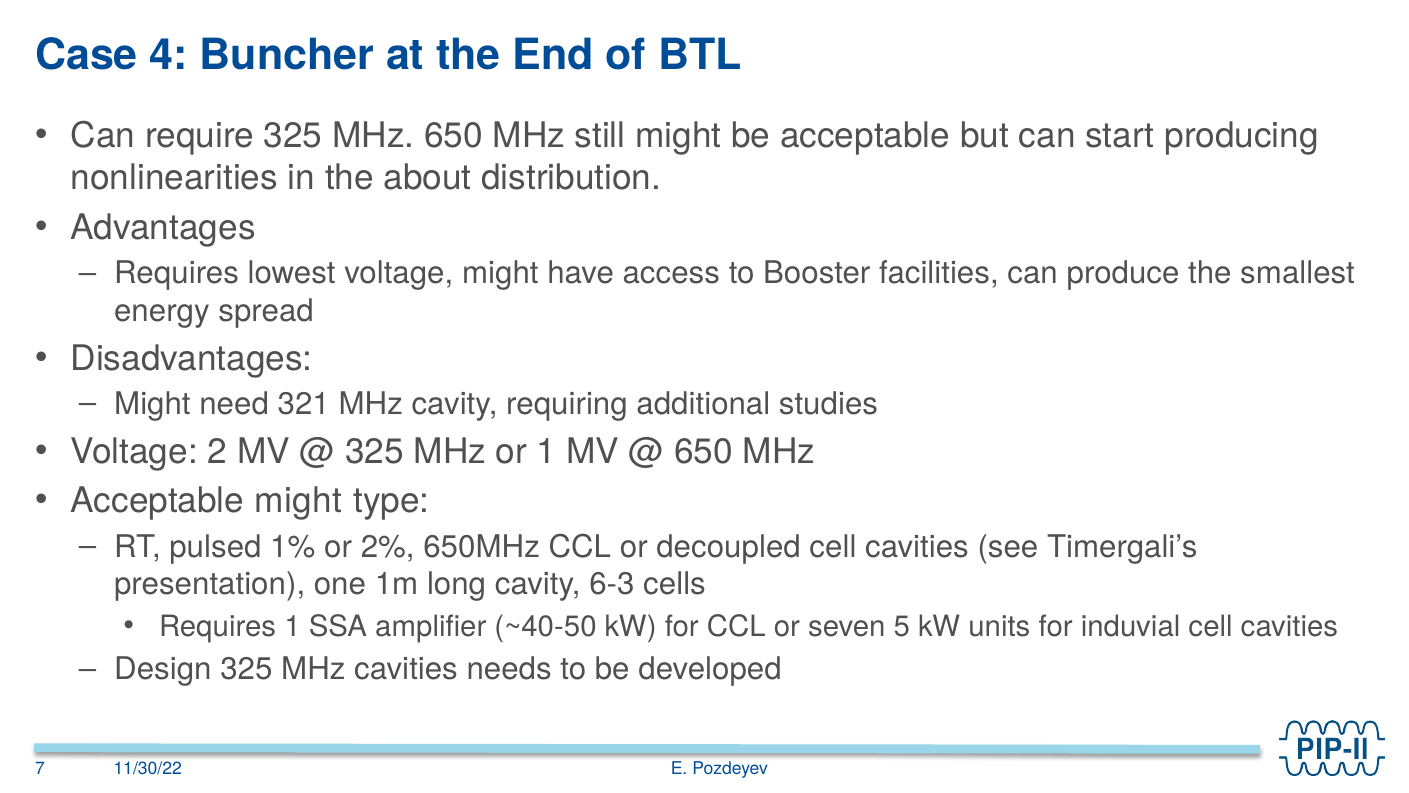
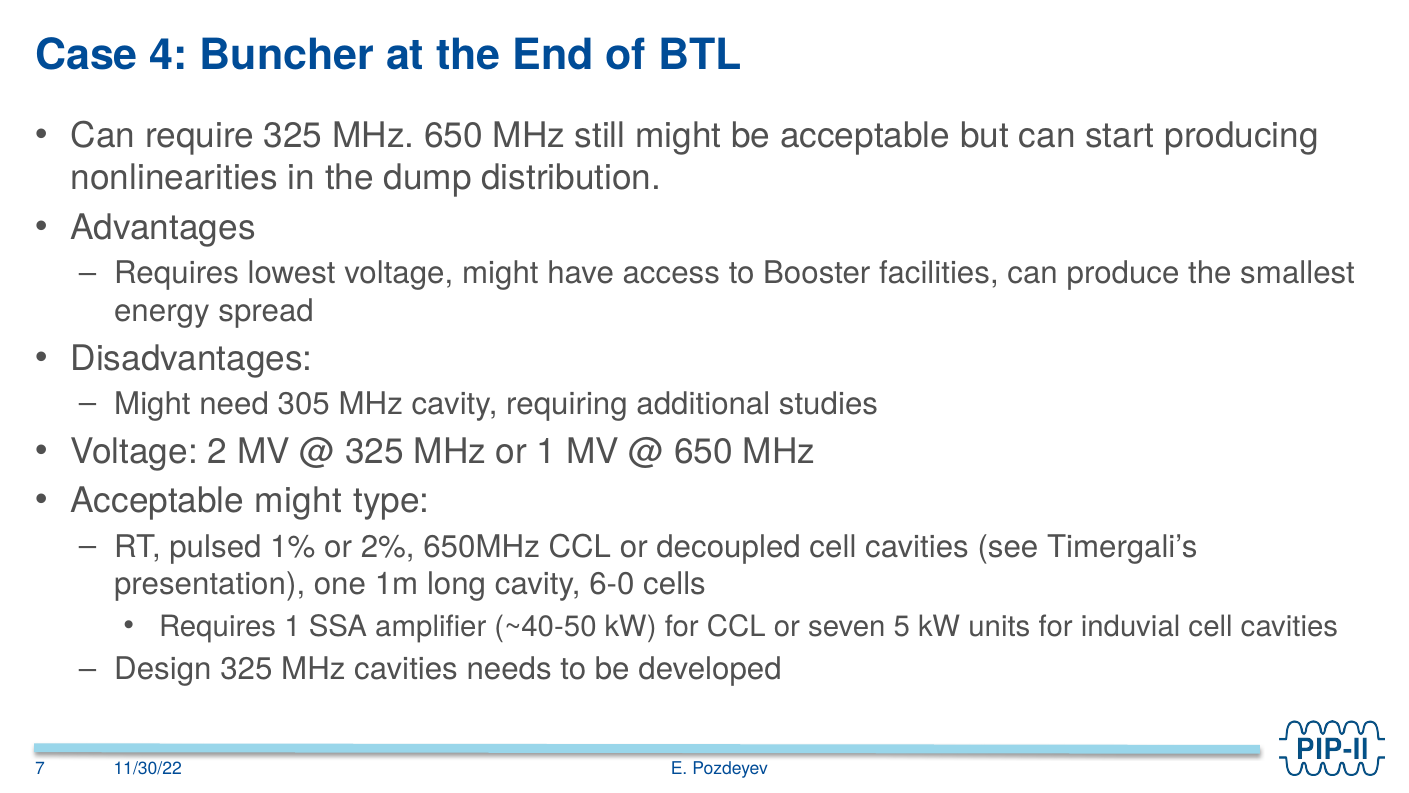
about: about -> dump
321: 321 -> 305
6-3: 6-3 -> 6-0
